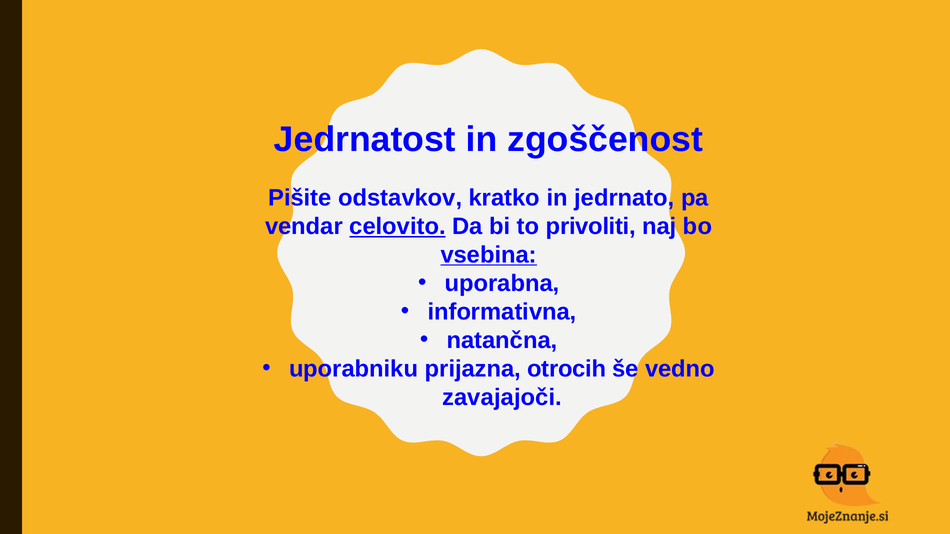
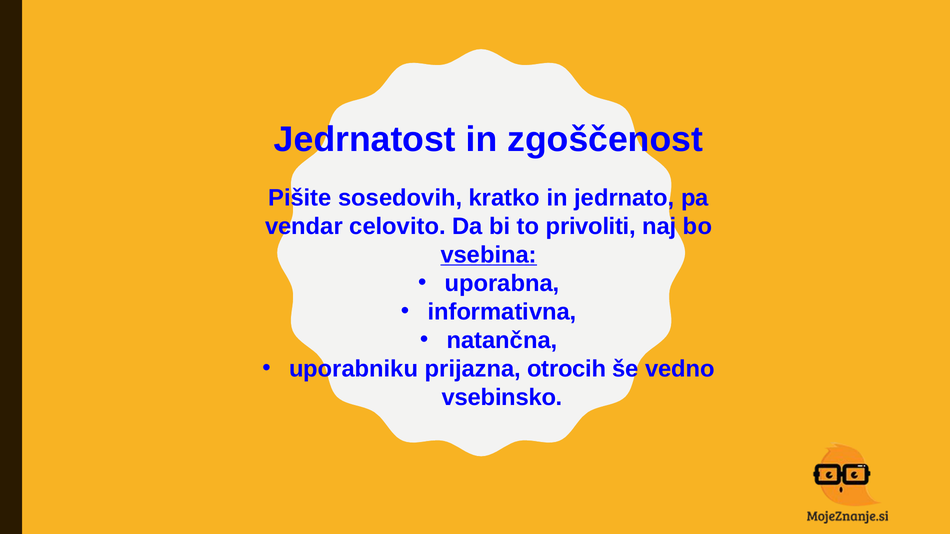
odstavkov: odstavkov -> sosedovih
celovito underline: present -> none
zavajajoči: zavajajoči -> vsebinsko
